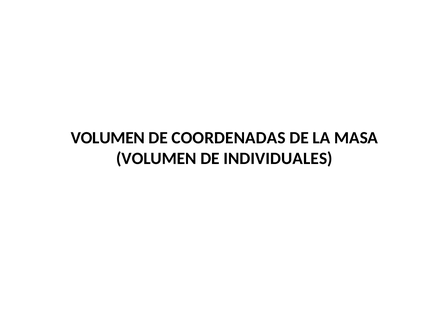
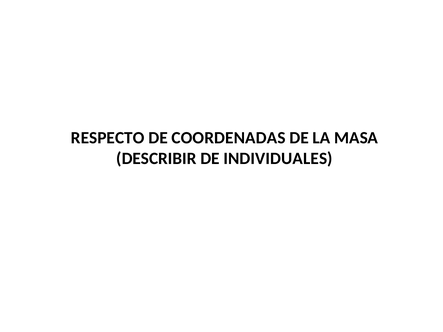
VOLUMEN at (108, 138): VOLUMEN -> RESPECTO
VOLUMEN at (156, 159): VOLUMEN -> DESCRIBIR
